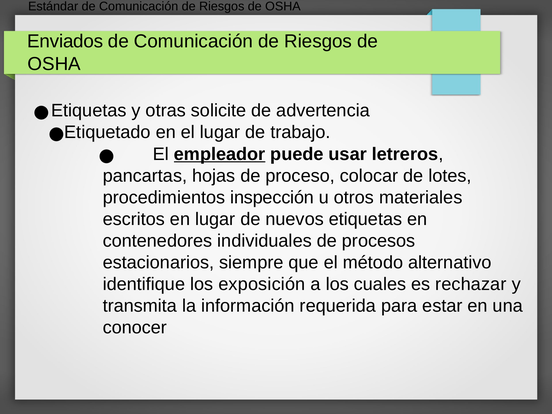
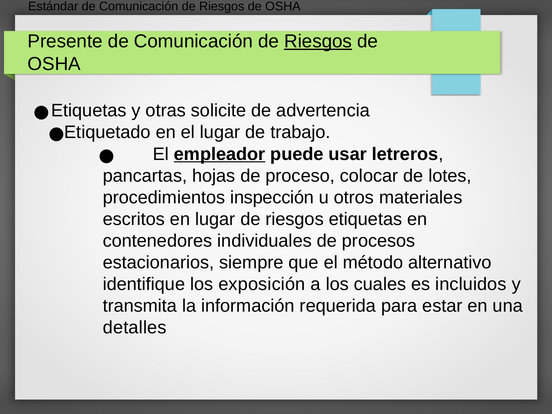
Enviados: Enviados -> Presente
Riesgos at (318, 41) underline: none -> present
lugar de nuevos: nuevos -> riesgos
rechazar: rechazar -> incluidos
conocer: conocer -> detalles
